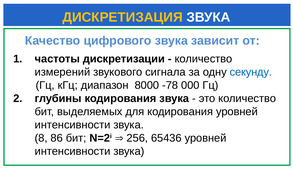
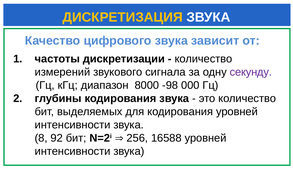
секунду colour: blue -> purple
-78: -78 -> -98
86: 86 -> 92
65436: 65436 -> 16588
